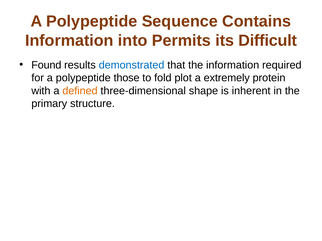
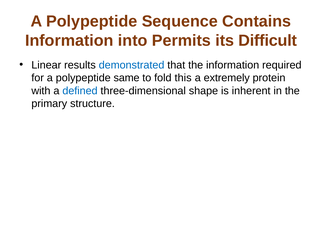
Found: Found -> Linear
those: those -> same
plot: plot -> this
defined colour: orange -> blue
